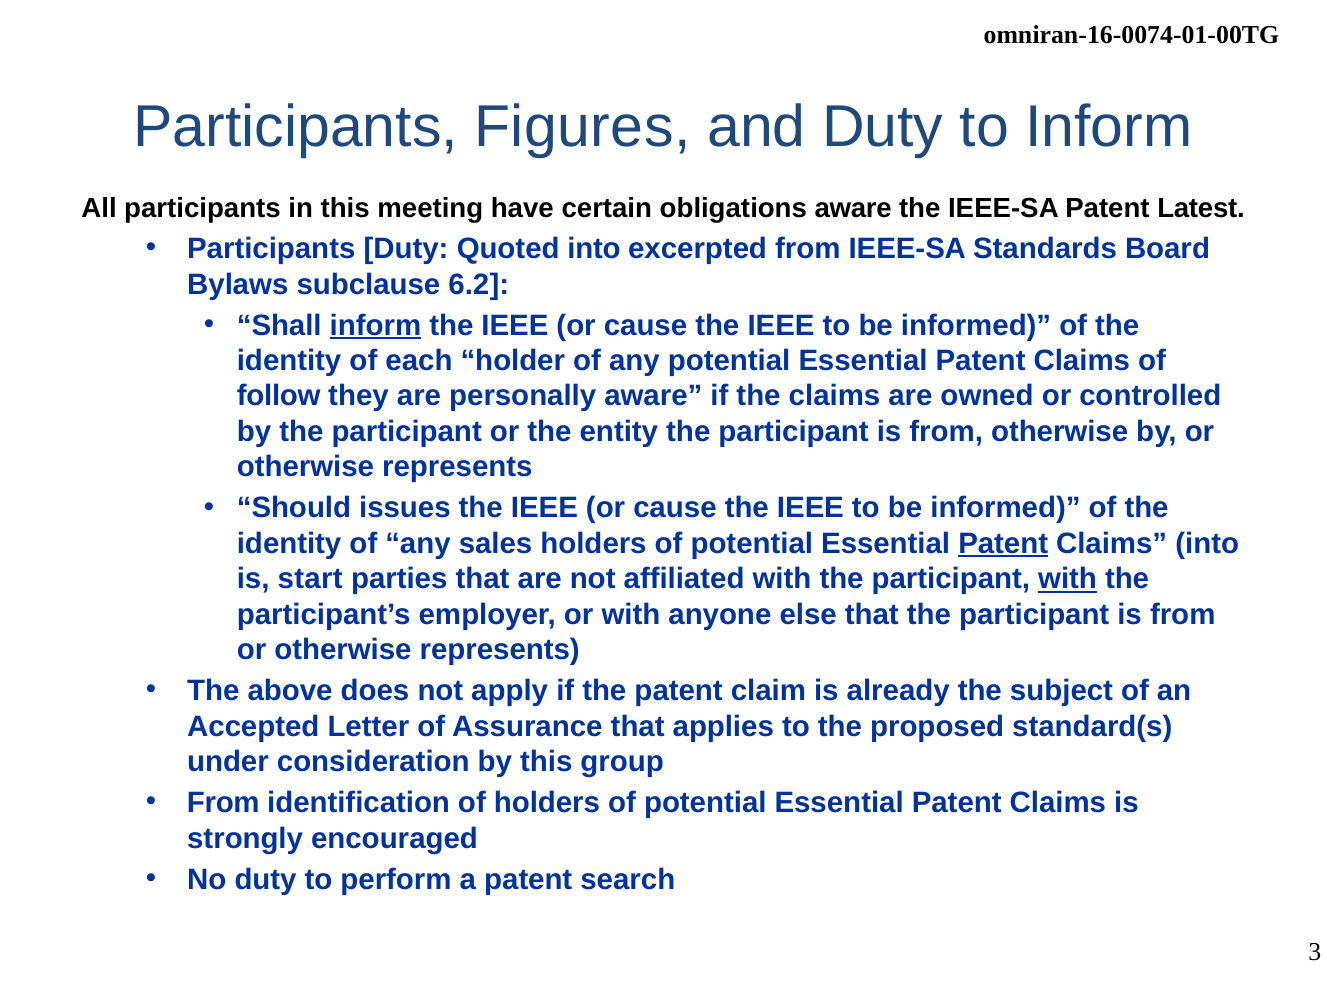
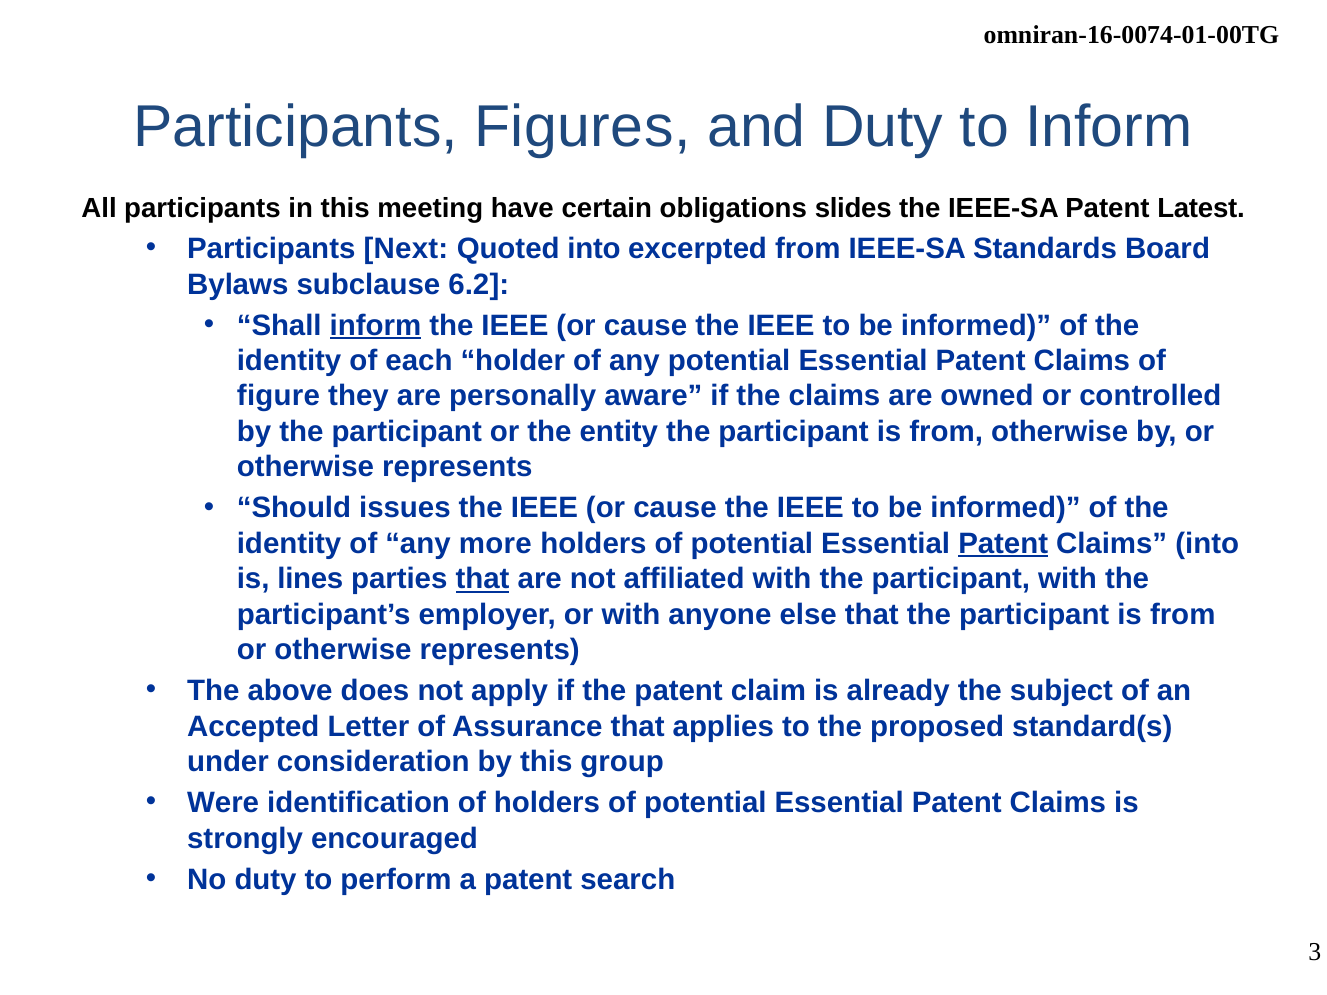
obligations aware: aware -> slides
Participants Duty: Duty -> Next
follow: follow -> figure
sales: sales -> more
start: start -> lines
that at (483, 579) underline: none -> present
with at (1068, 579) underline: present -> none
From at (223, 803): From -> Were
